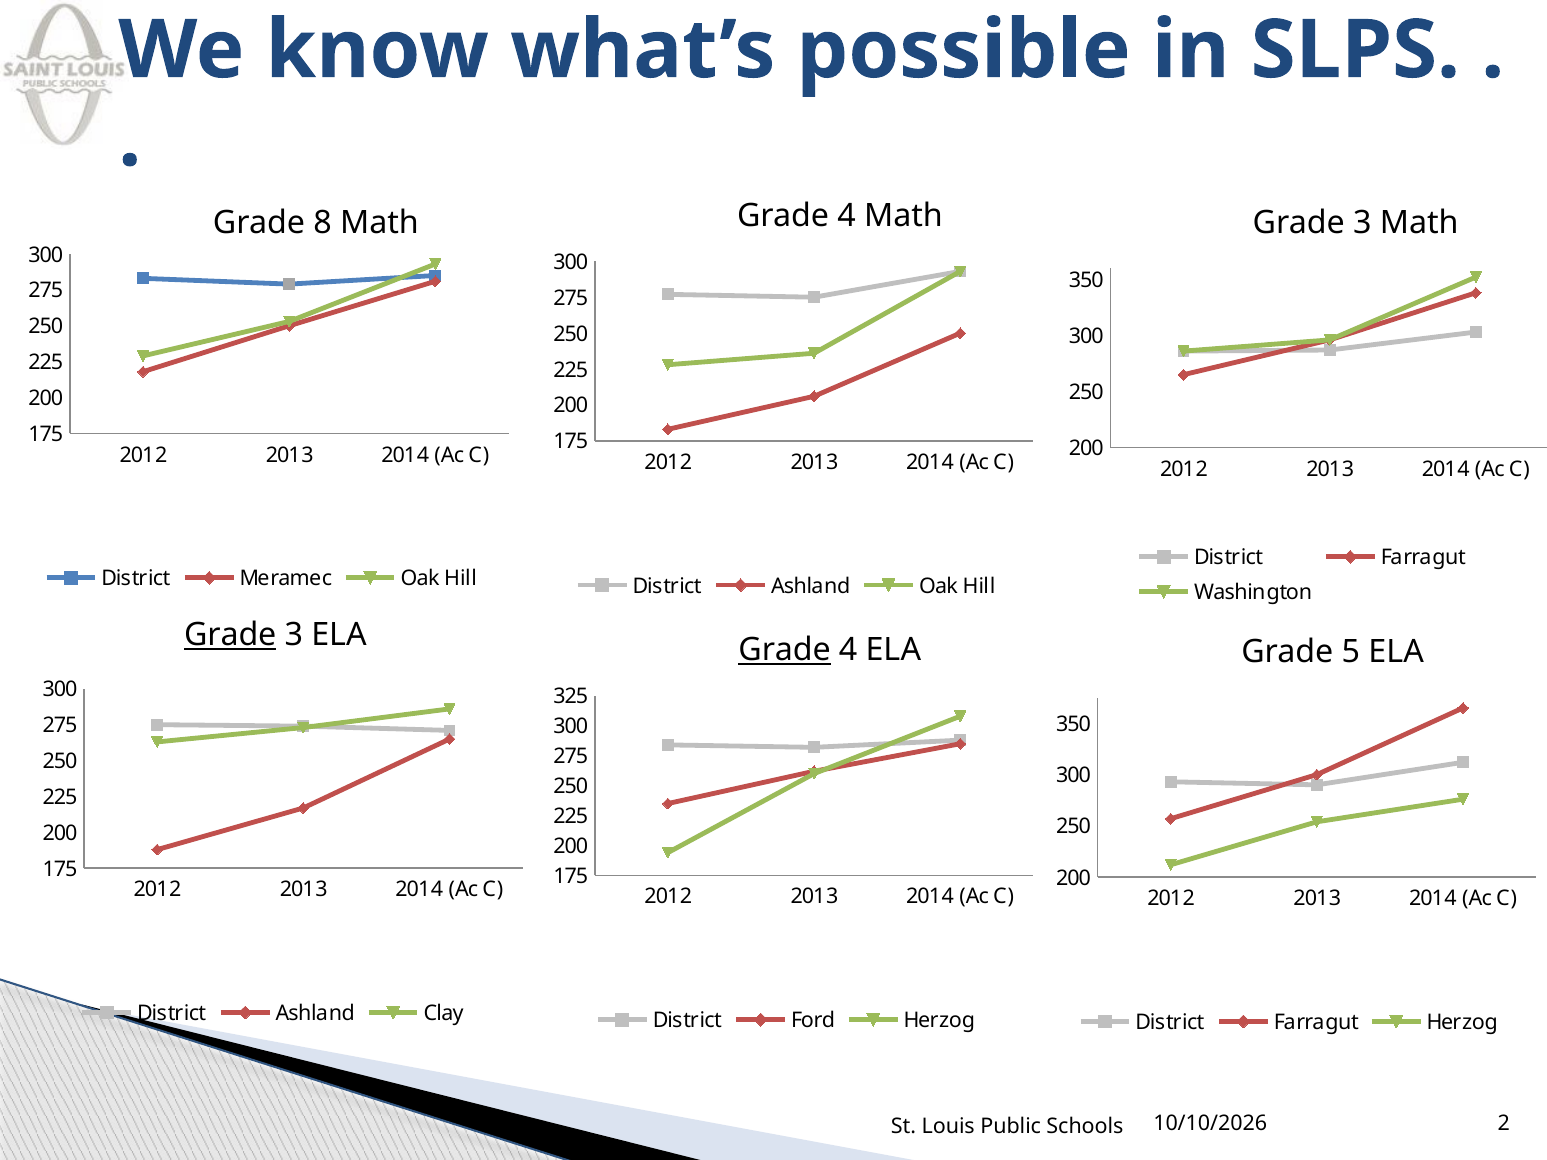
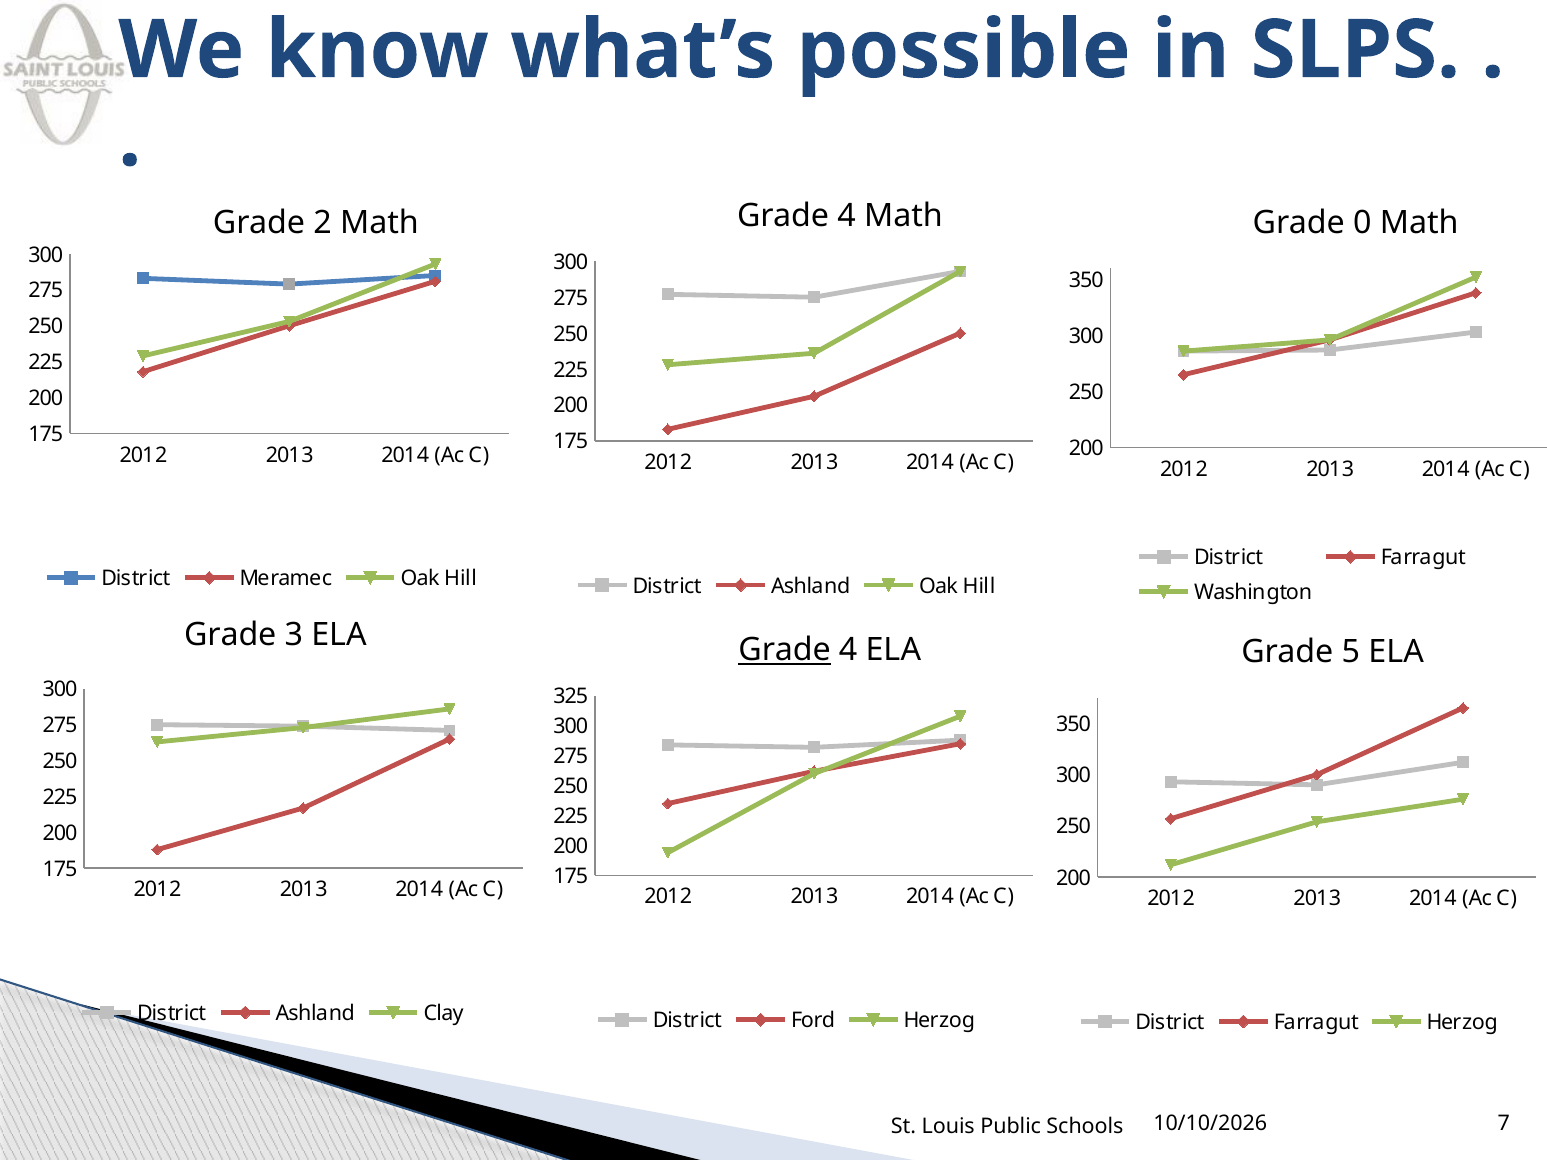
8: 8 -> 2
3 at (1362, 223): 3 -> 0
Grade at (230, 635) underline: present -> none
2: 2 -> 7
